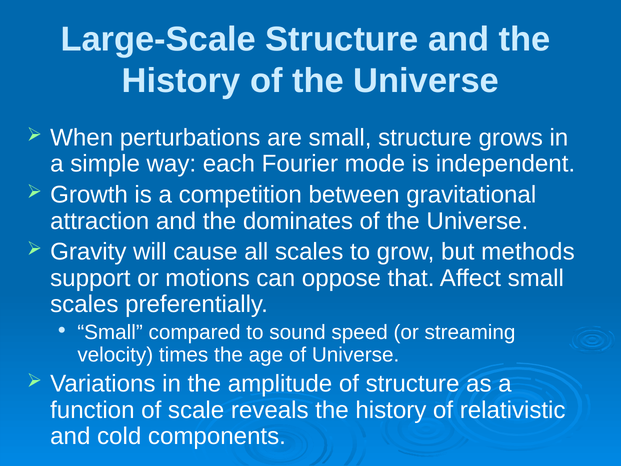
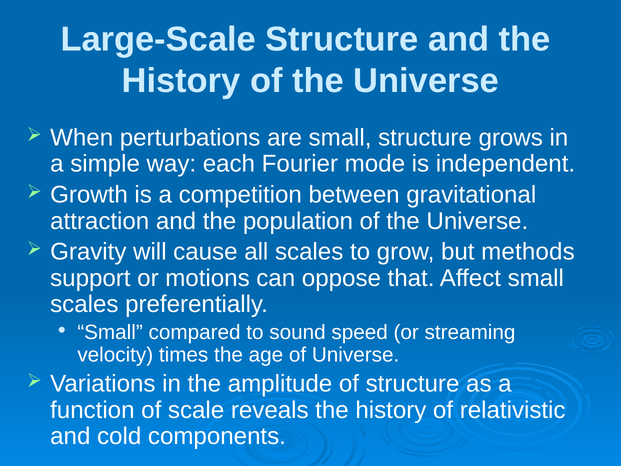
dominates: dominates -> population
